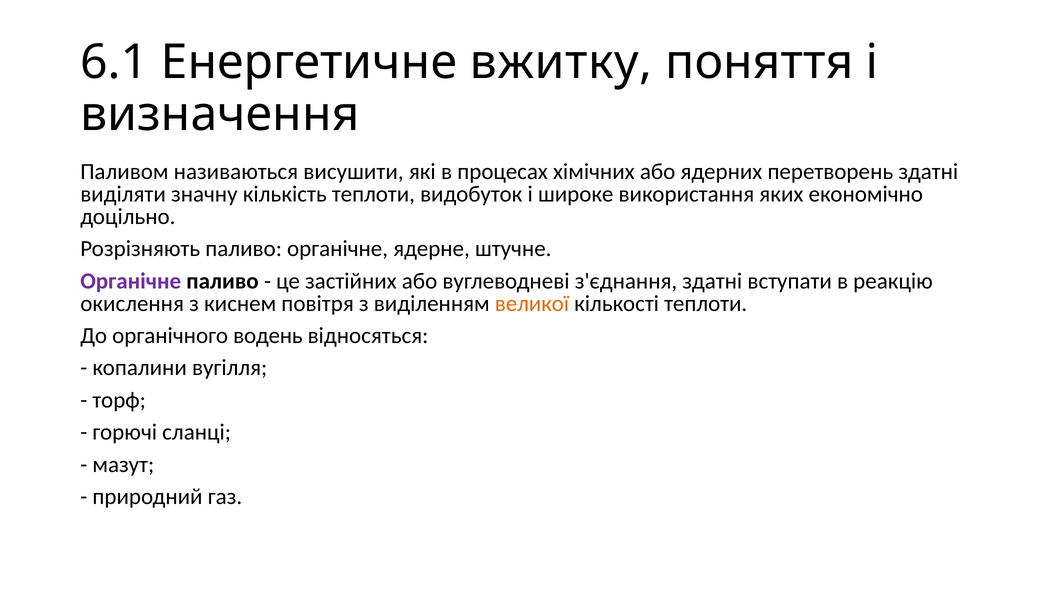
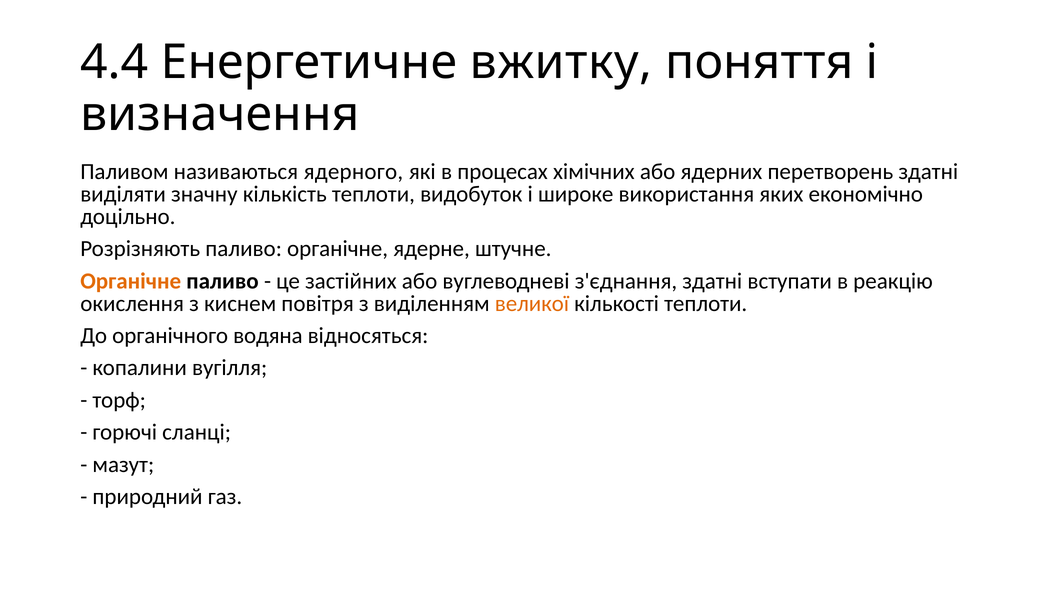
6.1: 6.1 -> 4.4
висушити: висушити -> ядерного
Органічне at (131, 281) colour: purple -> orange
водень: водень -> водяна
